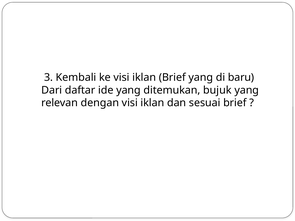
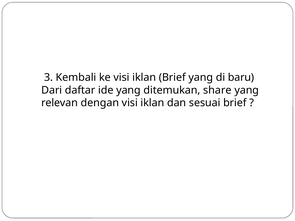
bujuk: bujuk -> share
